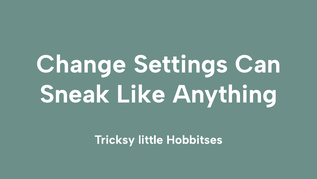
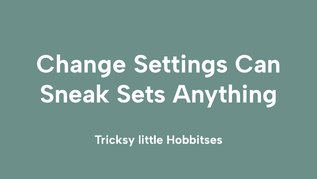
Like: Like -> Sets
